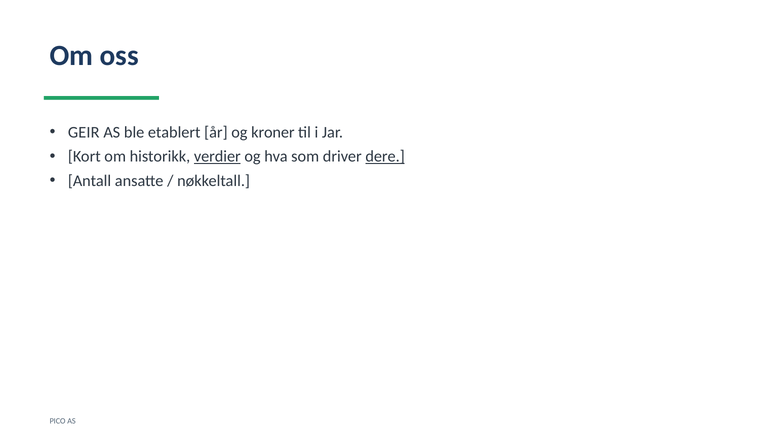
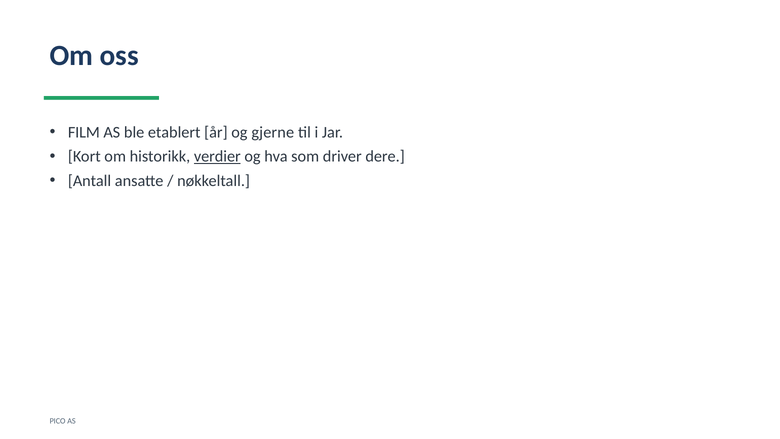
GEIR: GEIR -> FILM
kroner: kroner -> gjerne
dere underline: present -> none
